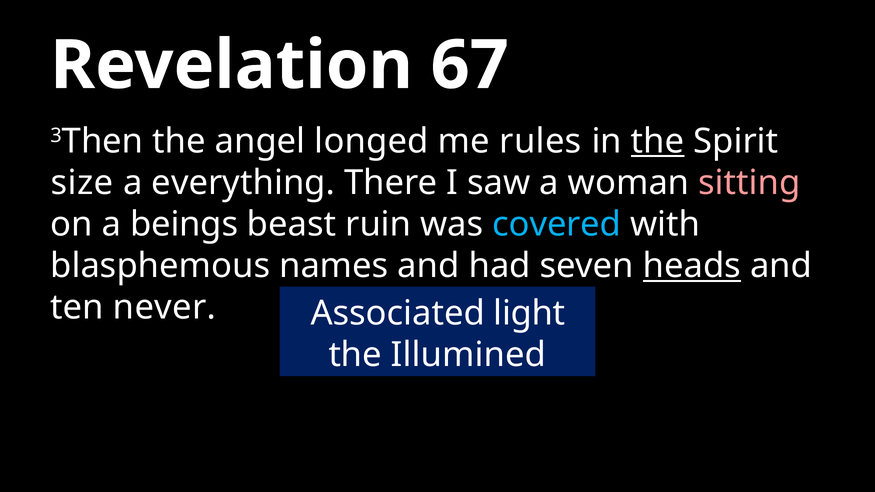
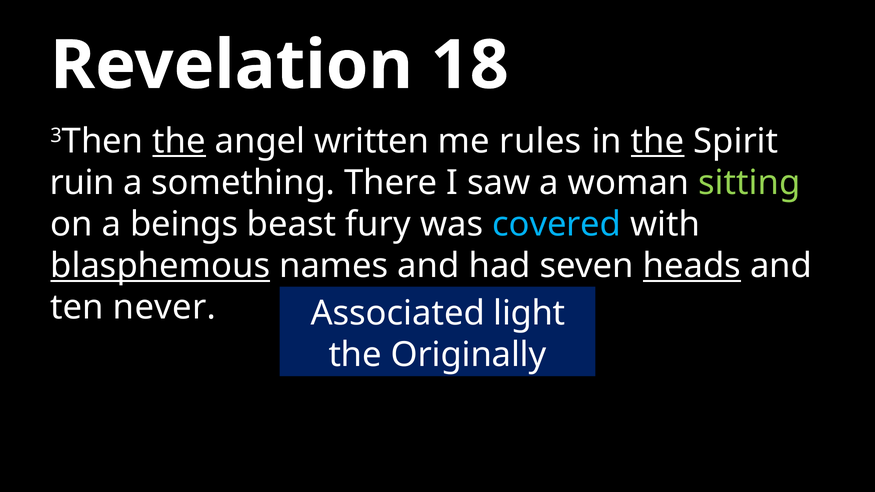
67: 67 -> 18
the at (179, 141) underline: none -> present
longed: longed -> written
size: size -> ruin
everything: everything -> something
sitting colour: pink -> light green
ruin: ruin -> fury
blasphemous underline: none -> present
Illumined: Illumined -> Originally
